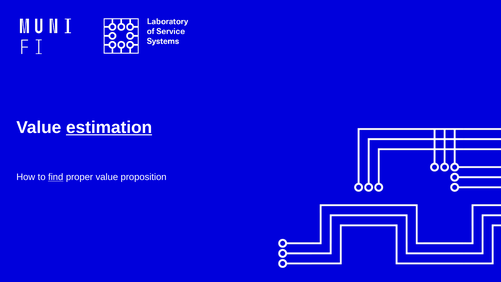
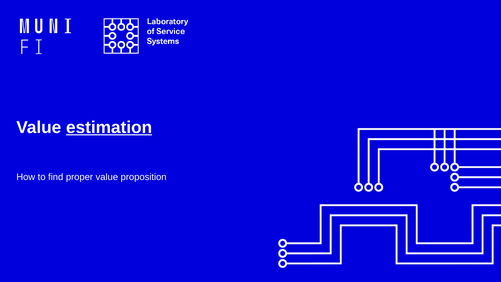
find underline: present -> none
